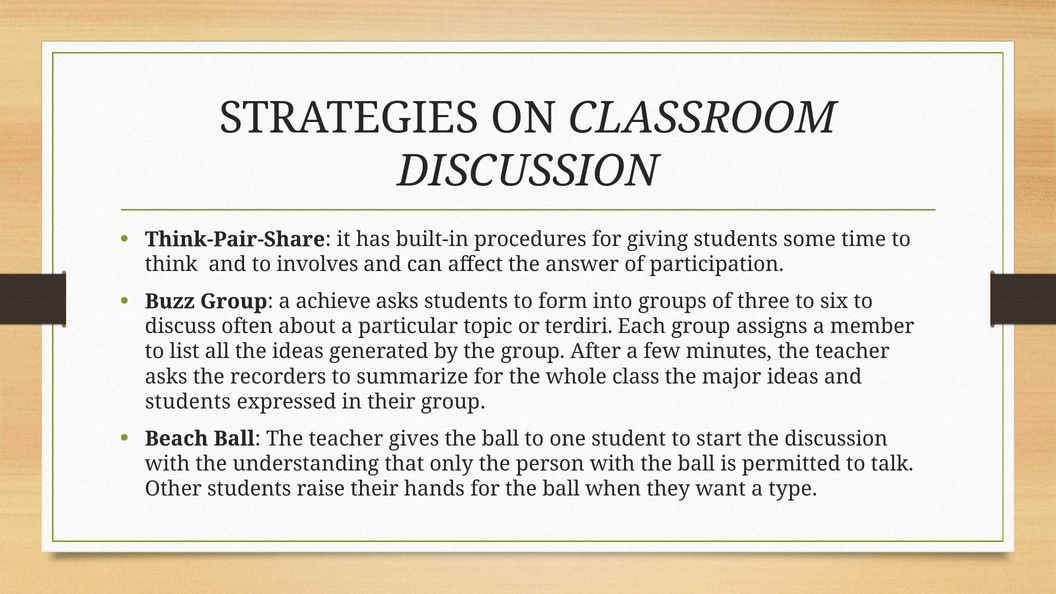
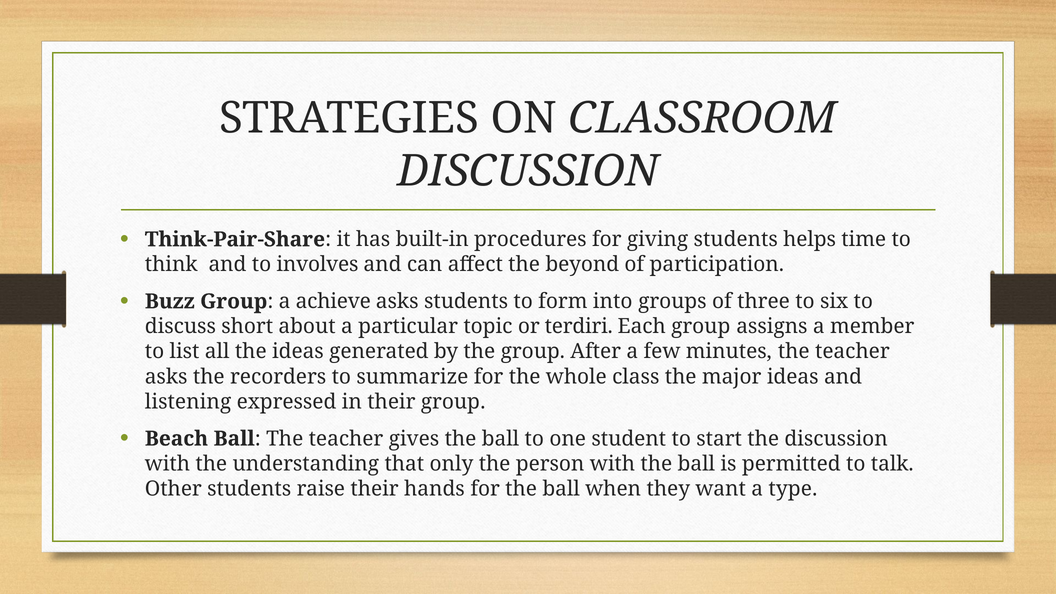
some: some -> helps
answer: answer -> beyond
often: often -> short
students at (188, 402): students -> listening
